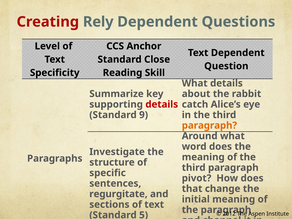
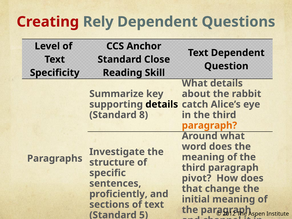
details at (162, 104) colour: red -> black
9: 9 -> 8
regurgitate: regurgitate -> proficiently
